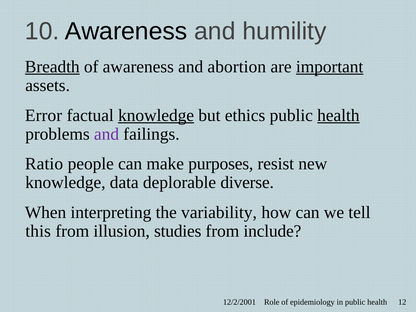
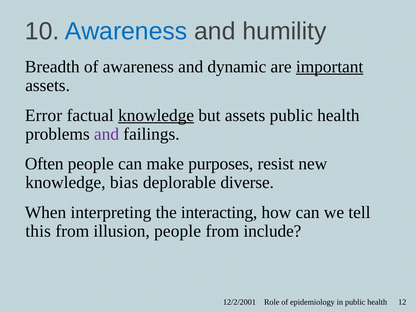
Awareness at (126, 31) colour: black -> blue
Breadth underline: present -> none
abortion: abortion -> dynamic
but ethics: ethics -> assets
health at (338, 115) underline: present -> none
Ratio: Ratio -> Often
data: data -> bias
variability: variability -> interacting
illusion studies: studies -> people
